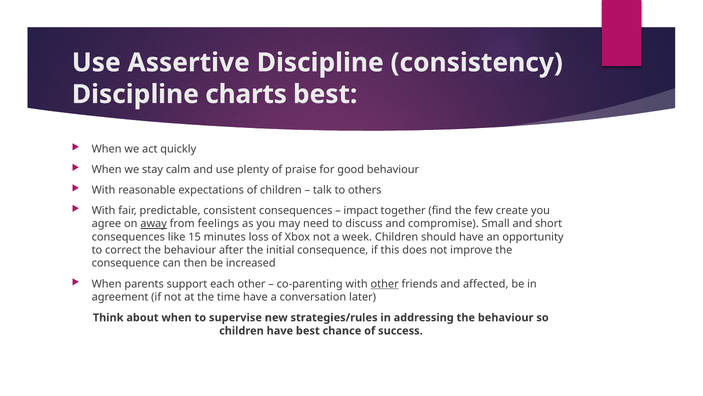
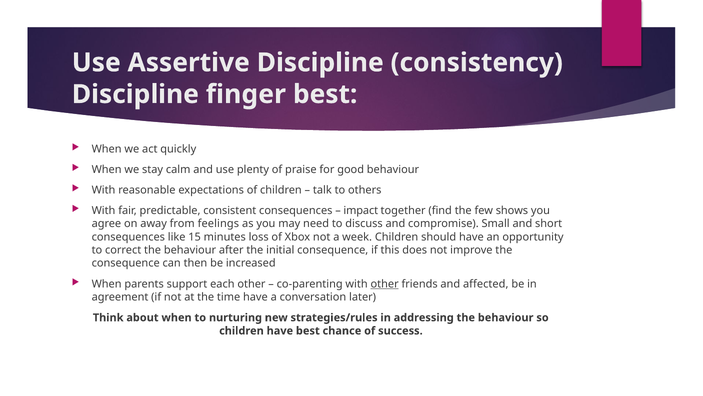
charts: charts -> finger
create: create -> shows
away underline: present -> none
supervise: supervise -> nurturing
